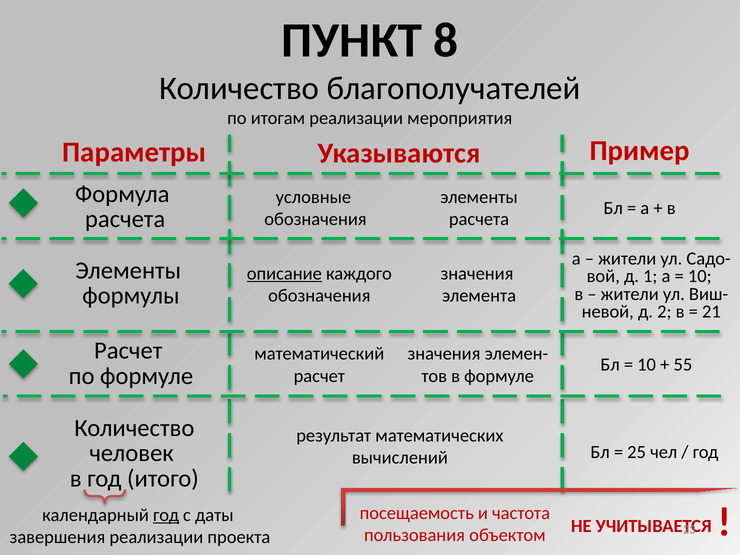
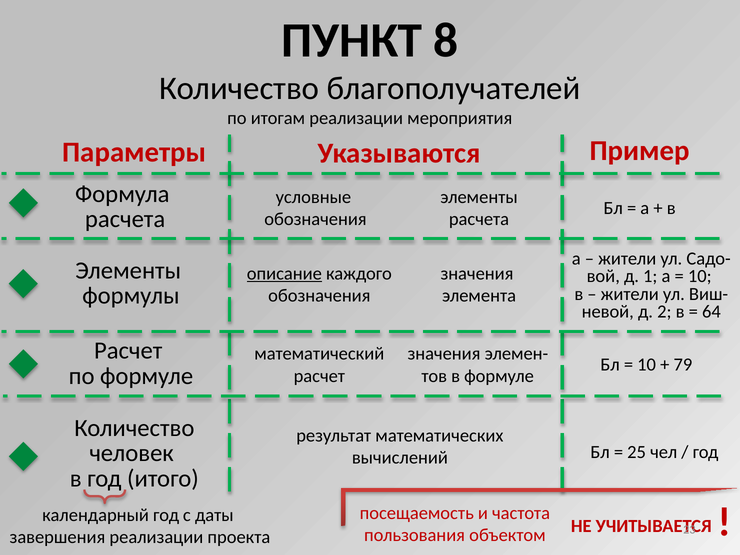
21: 21 -> 64
55: 55 -> 79
год at (166, 515) underline: present -> none
